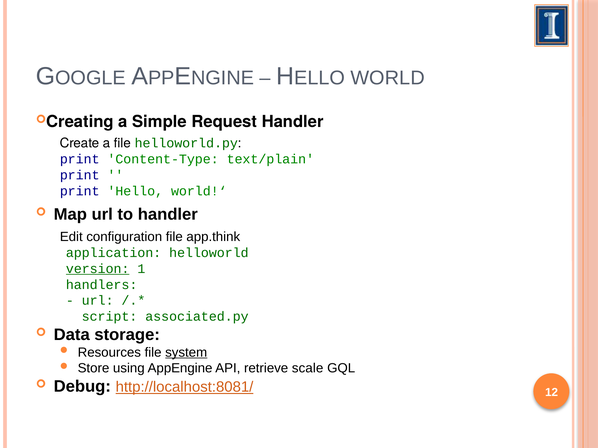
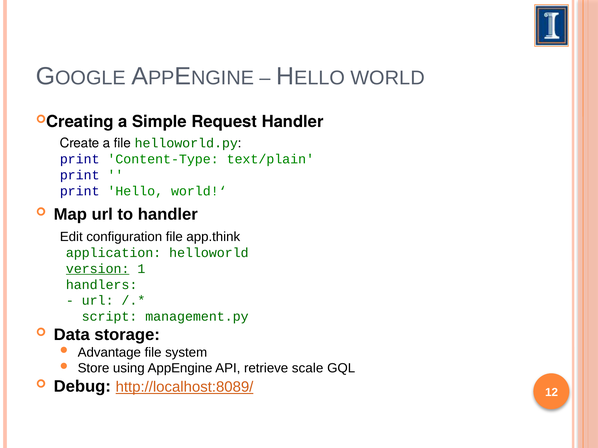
associated.py: associated.py -> management.py
Resources: Resources -> Advantage
system underline: present -> none
http://localhost:8081/: http://localhost:8081/ -> http://localhost:8089/
